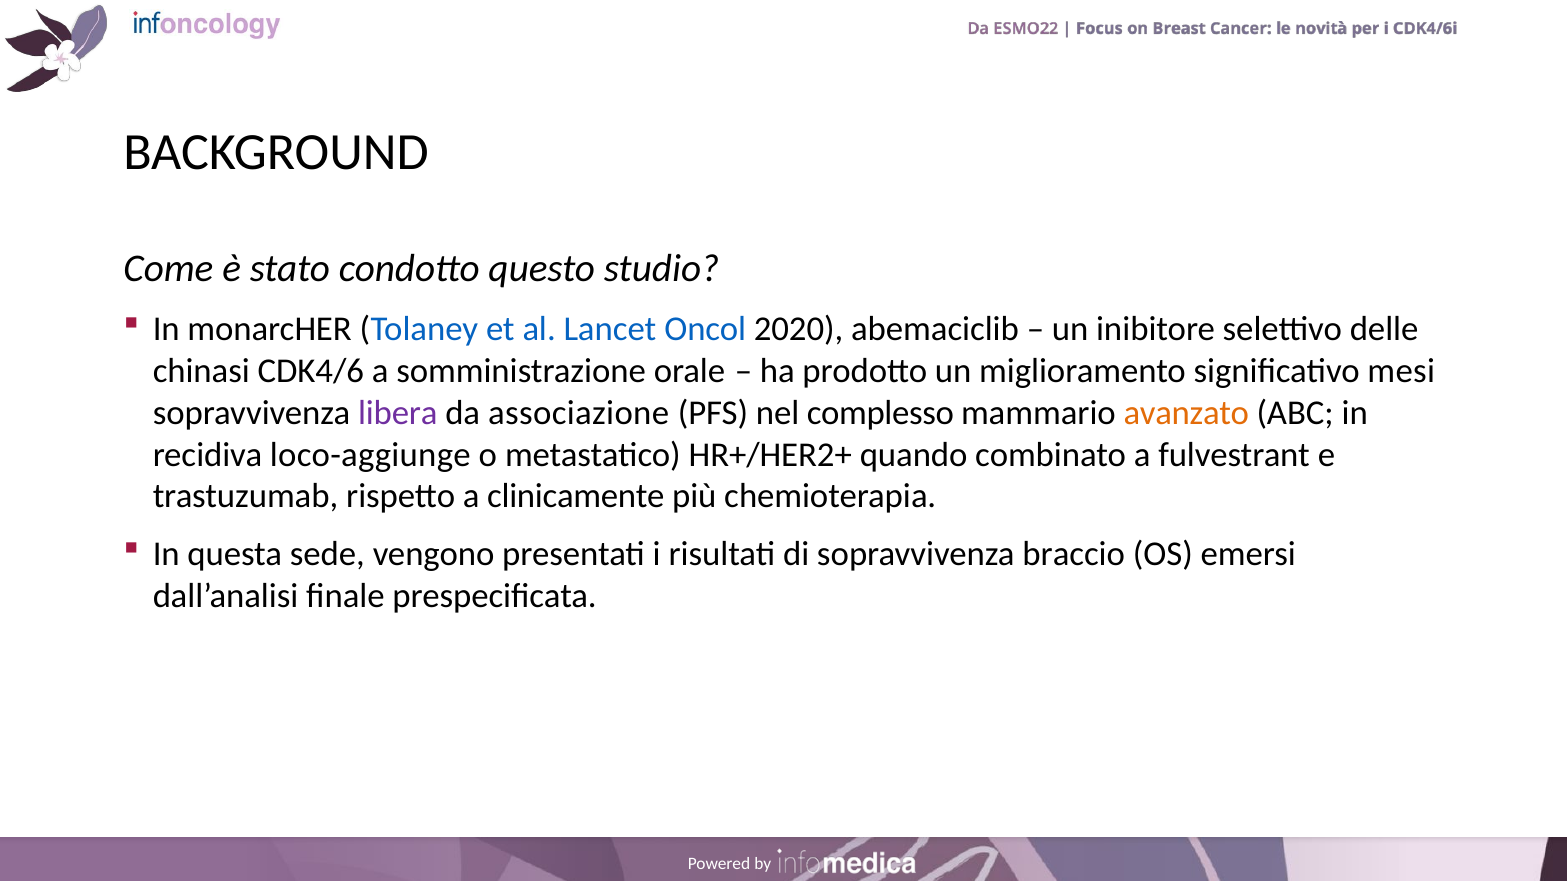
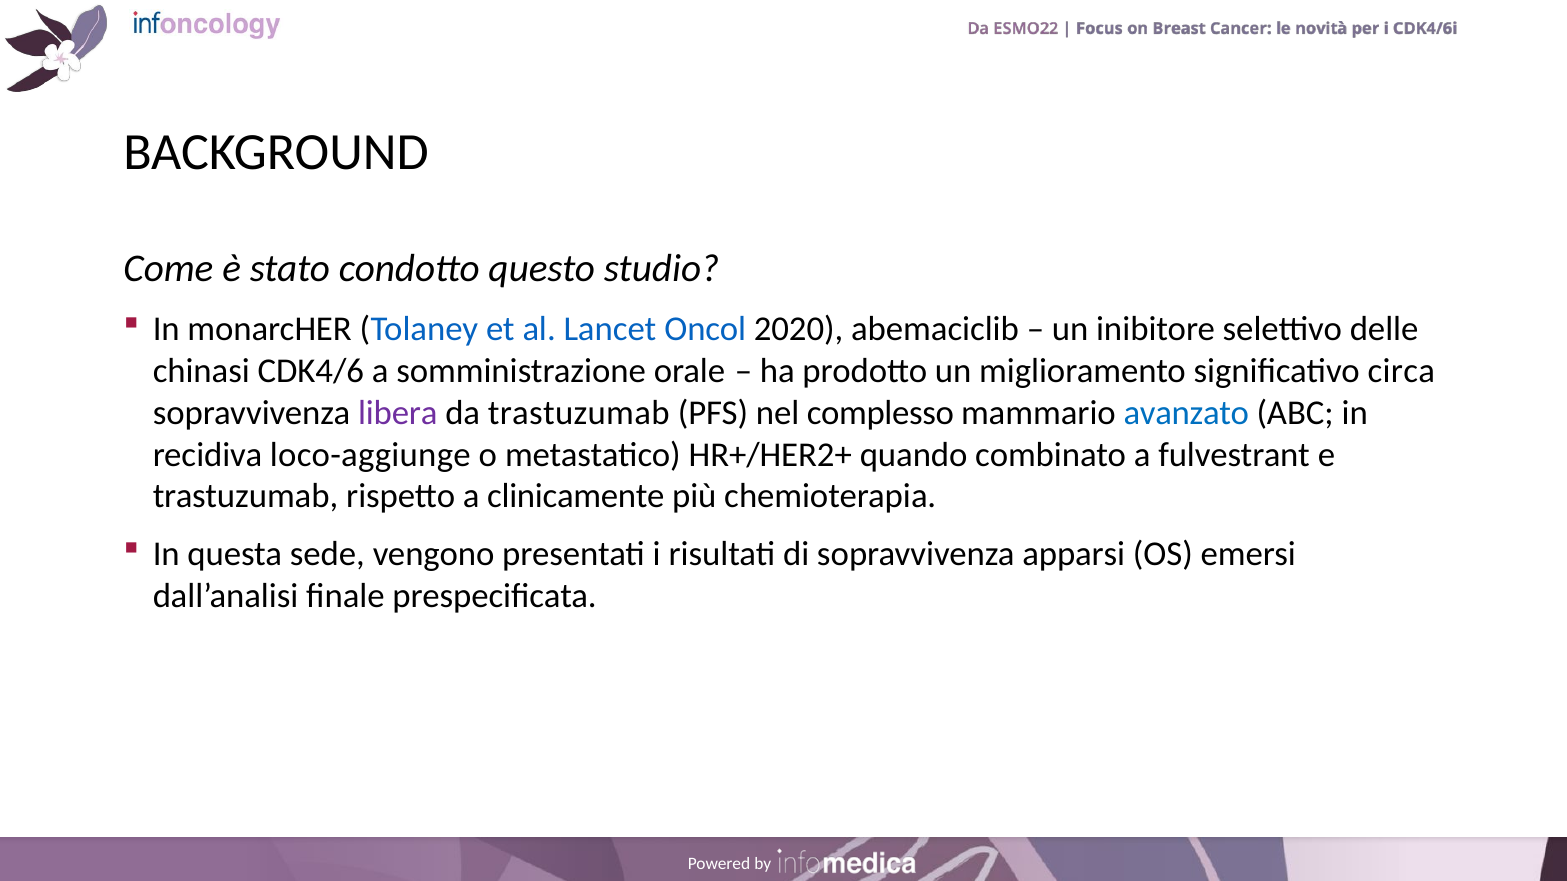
mesi: mesi -> circa
da associazione: associazione -> trastuzumab
avanzato colour: orange -> blue
braccio: braccio -> apparsi
